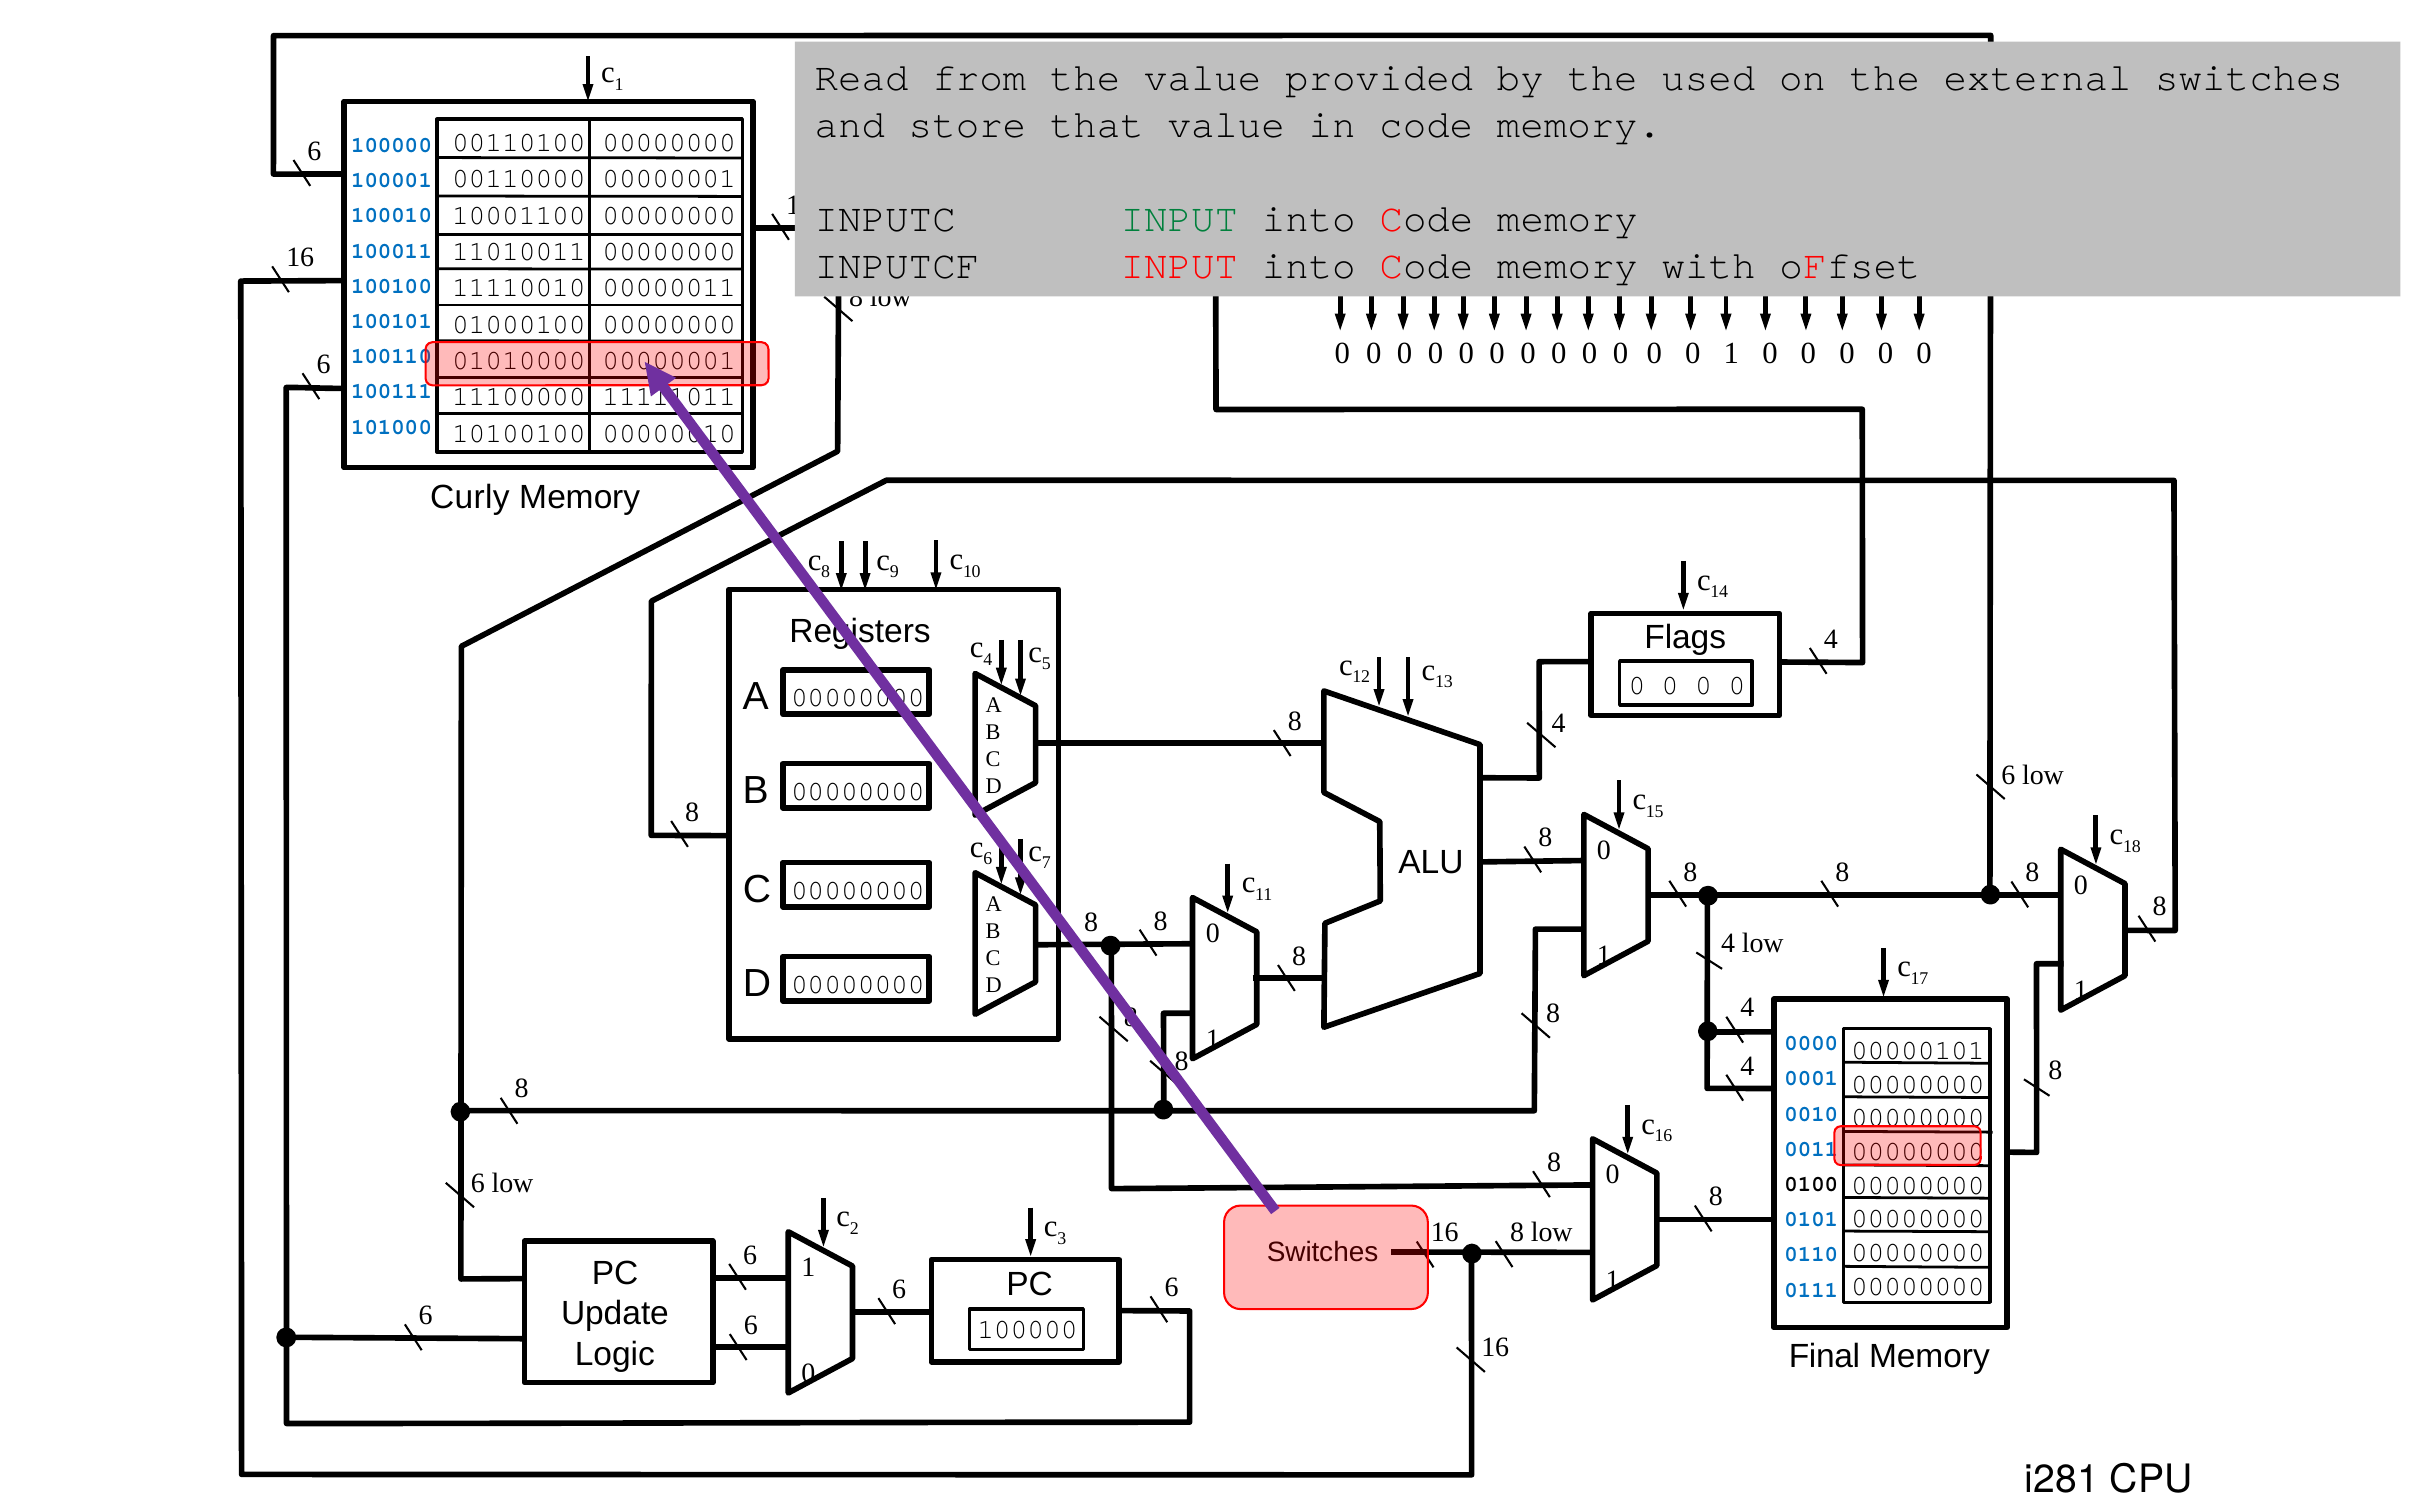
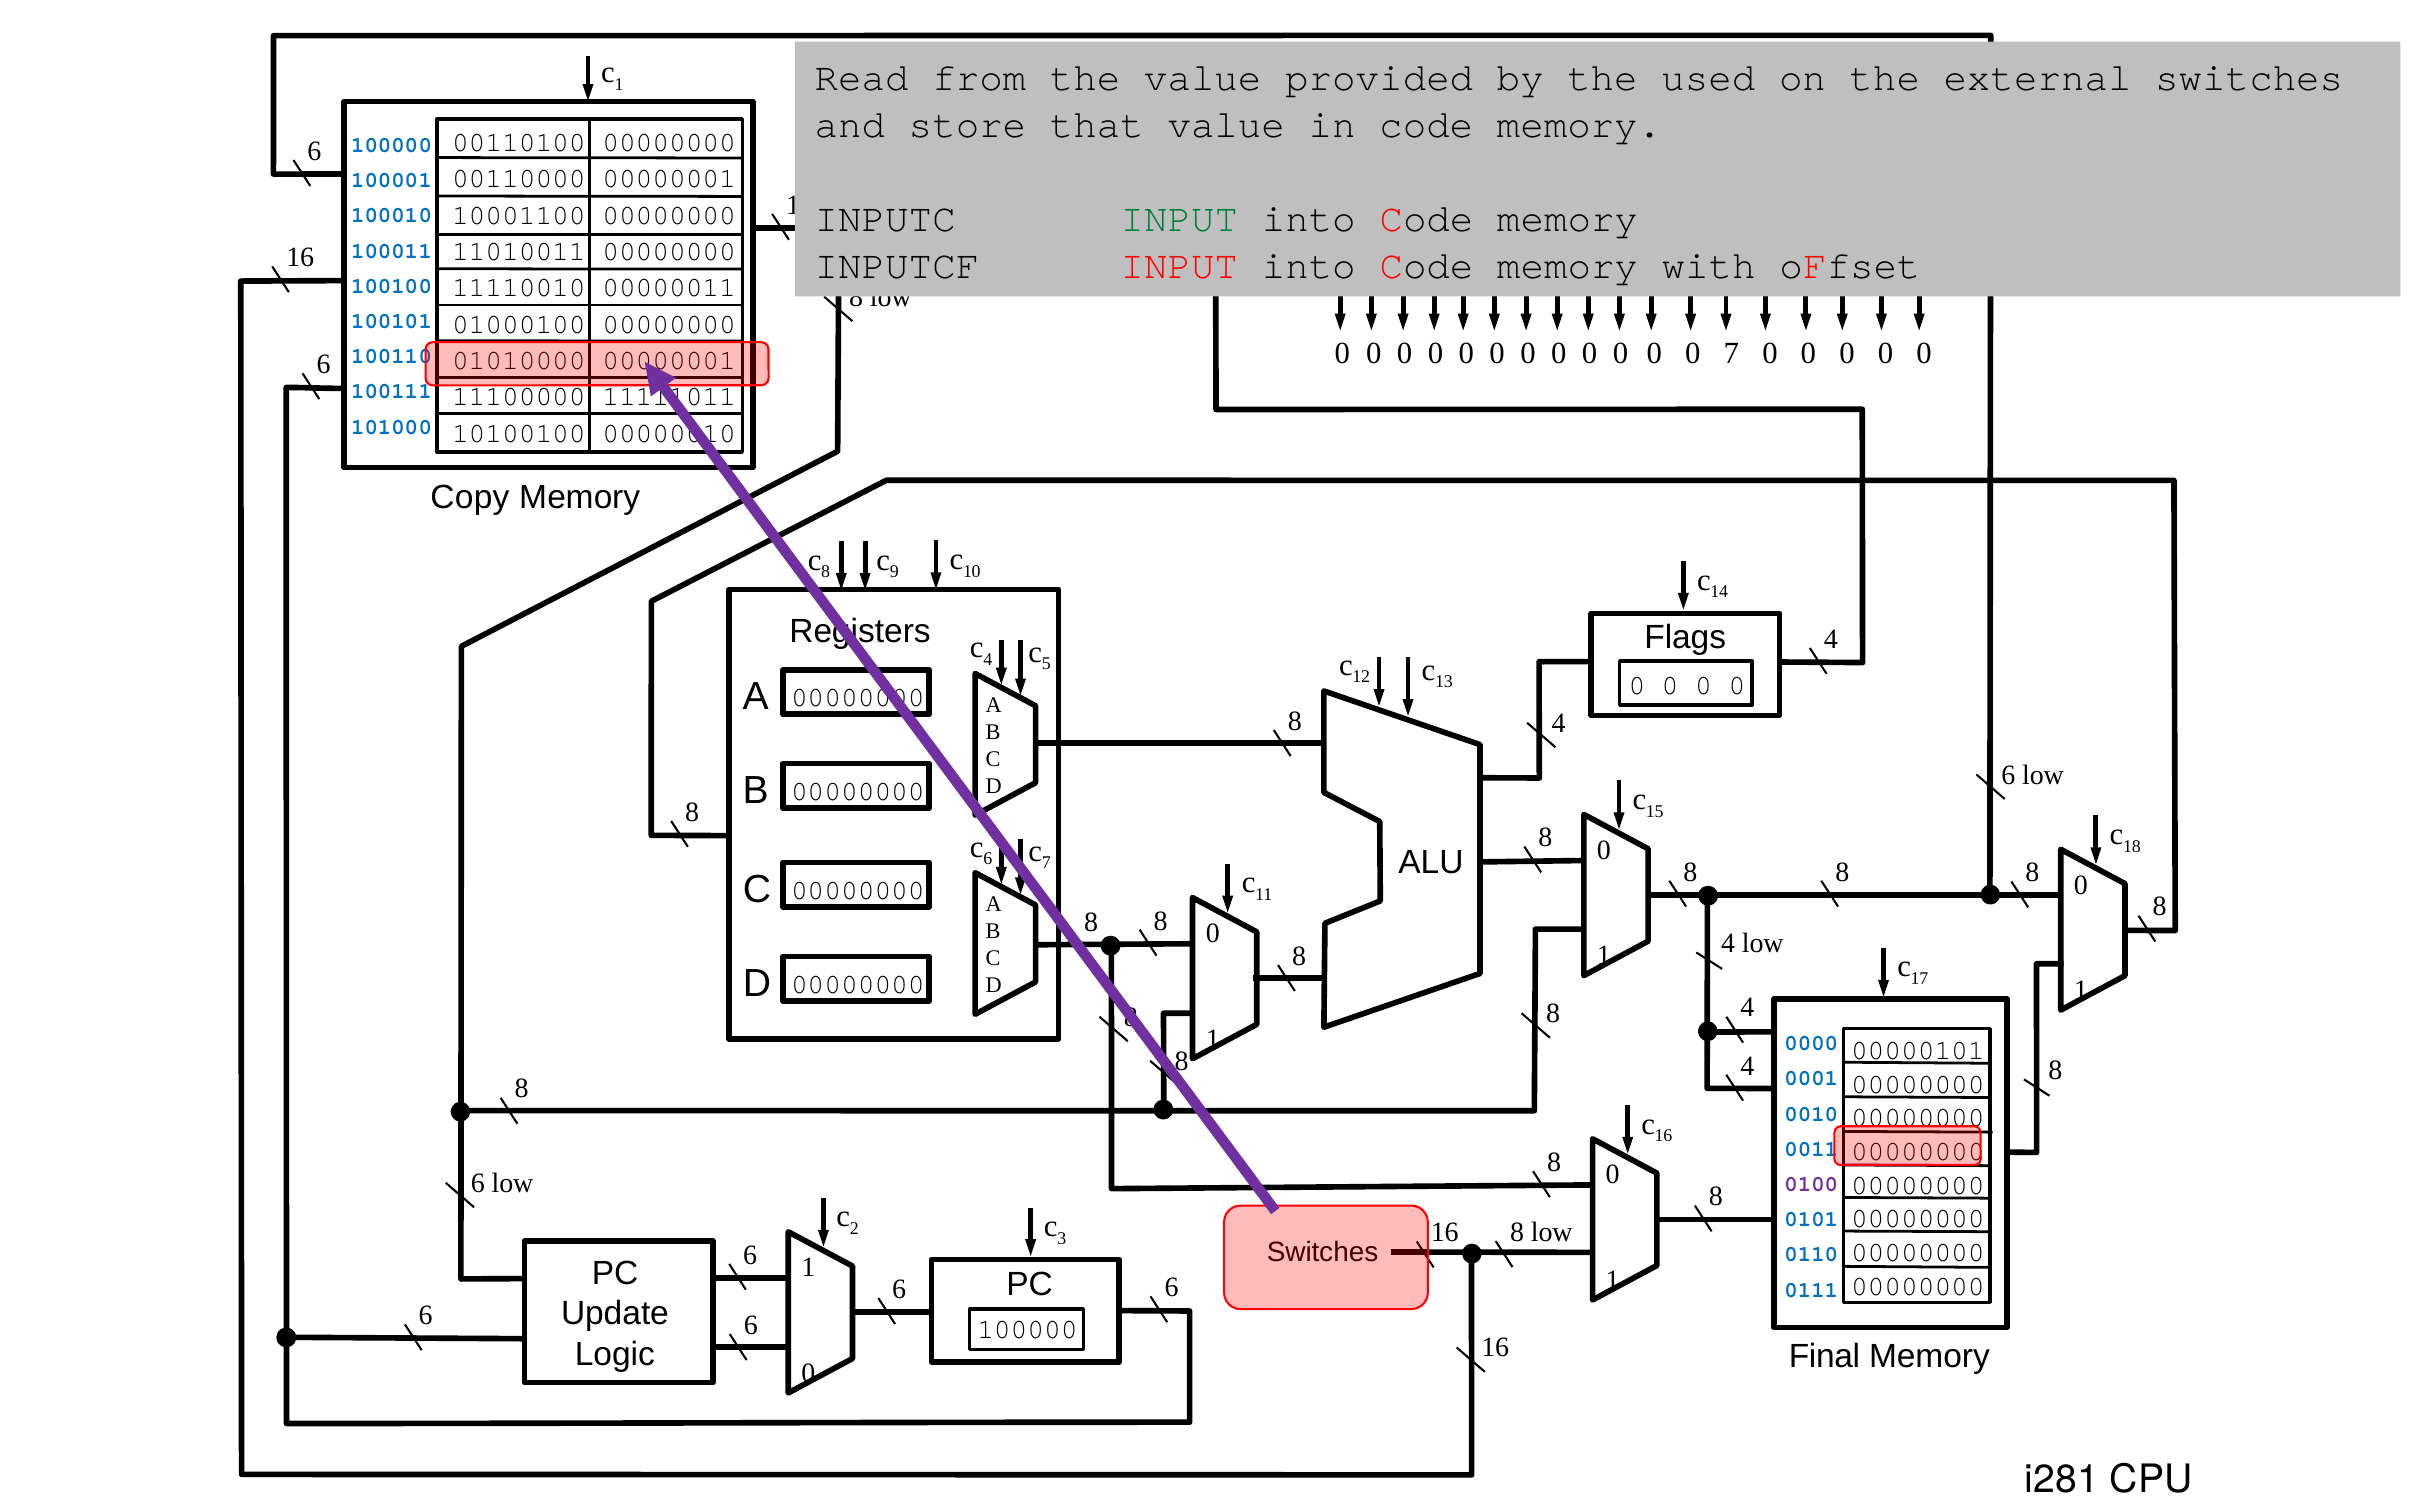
0 0 1: 1 -> 7
Curly: Curly -> Copy
0100 colour: black -> purple
